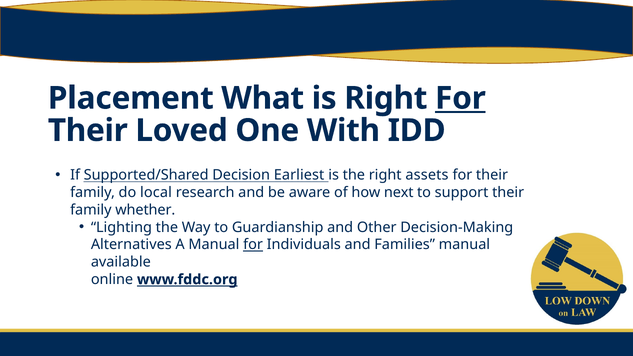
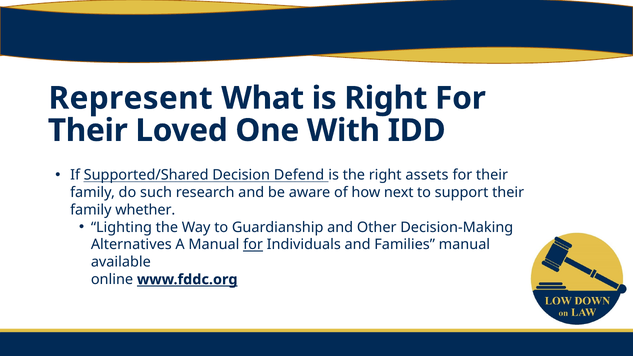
Placement: Placement -> Represent
For at (460, 98) underline: present -> none
Earliest: Earliest -> Defend
local: local -> such
